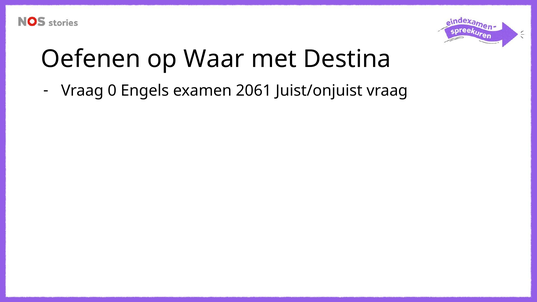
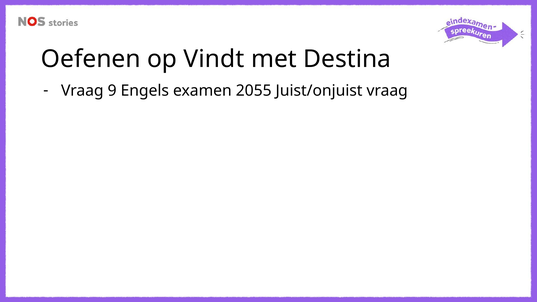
Waar: Waar -> Vindt
0: 0 -> 9
2061: 2061 -> 2055
